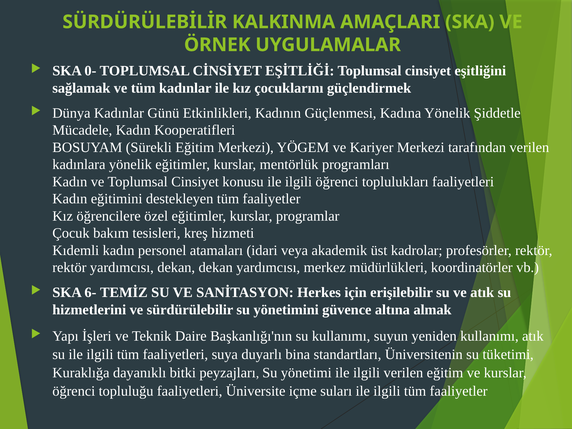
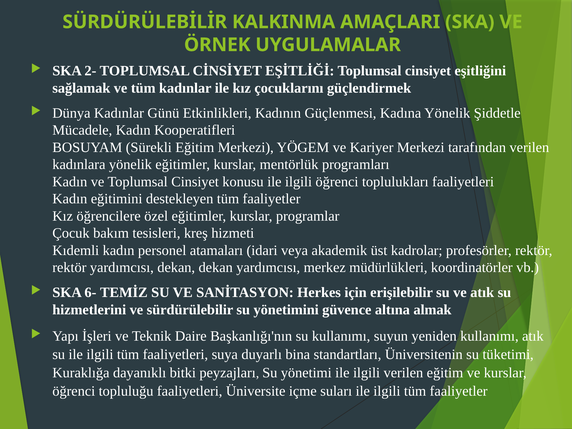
0-: 0- -> 2-
